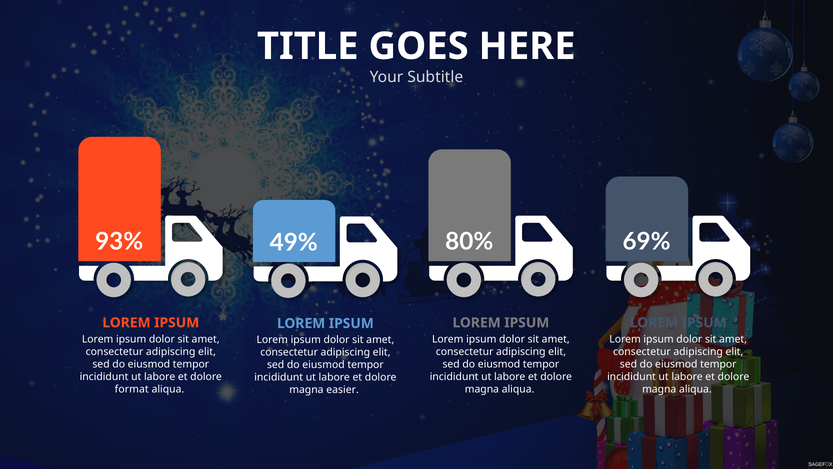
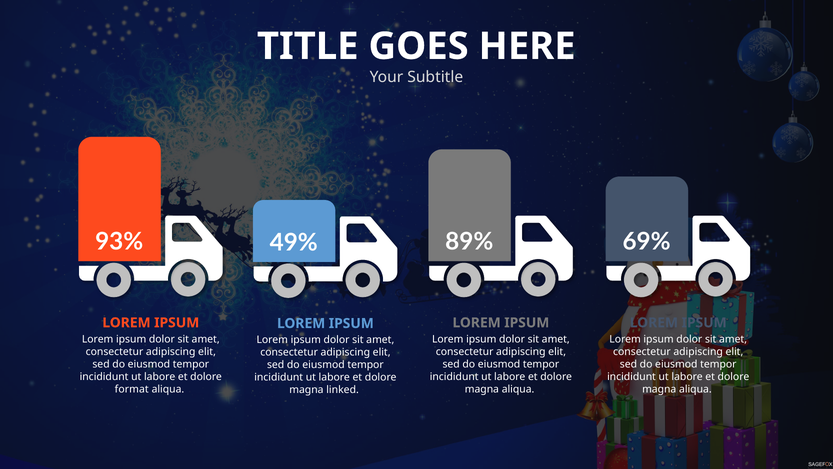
80%: 80% -> 89%
easier: easier -> linked
